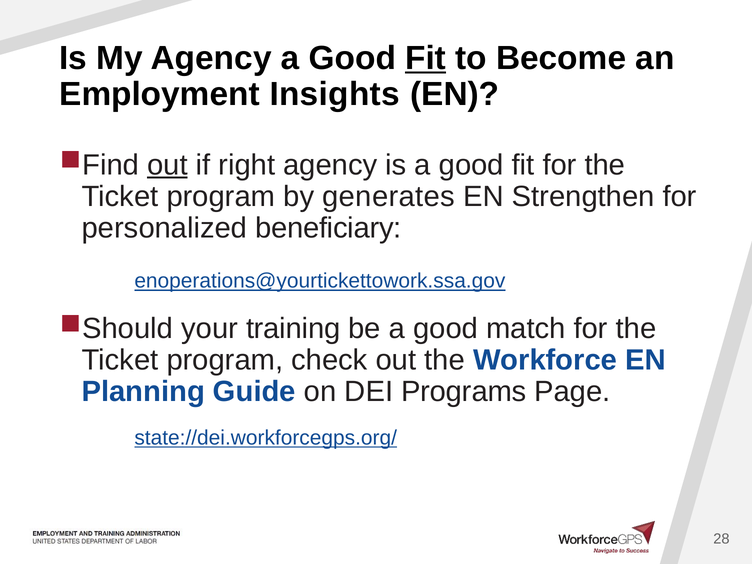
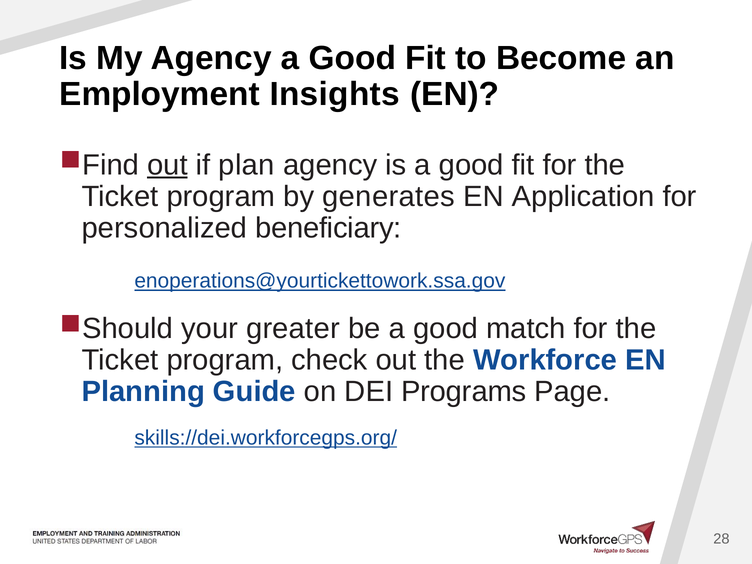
Fit at (426, 58) underline: present -> none
right: right -> plan
Strengthen: Strengthen -> Application
training: training -> greater
state://dei.workforcegps.org/: state://dei.workforcegps.org/ -> skills://dei.workforcegps.org/
